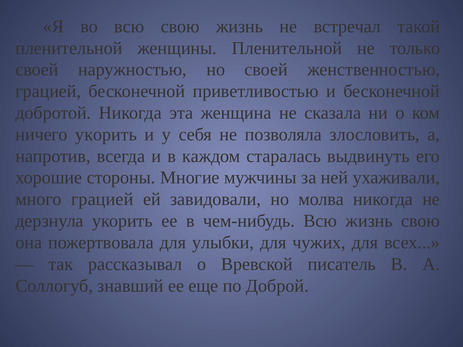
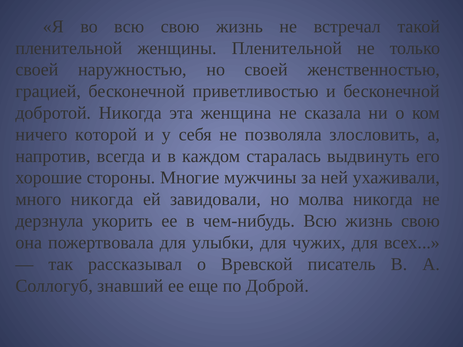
ничего укорить: укорить -> которой
много грацией: грацией -> никогда
